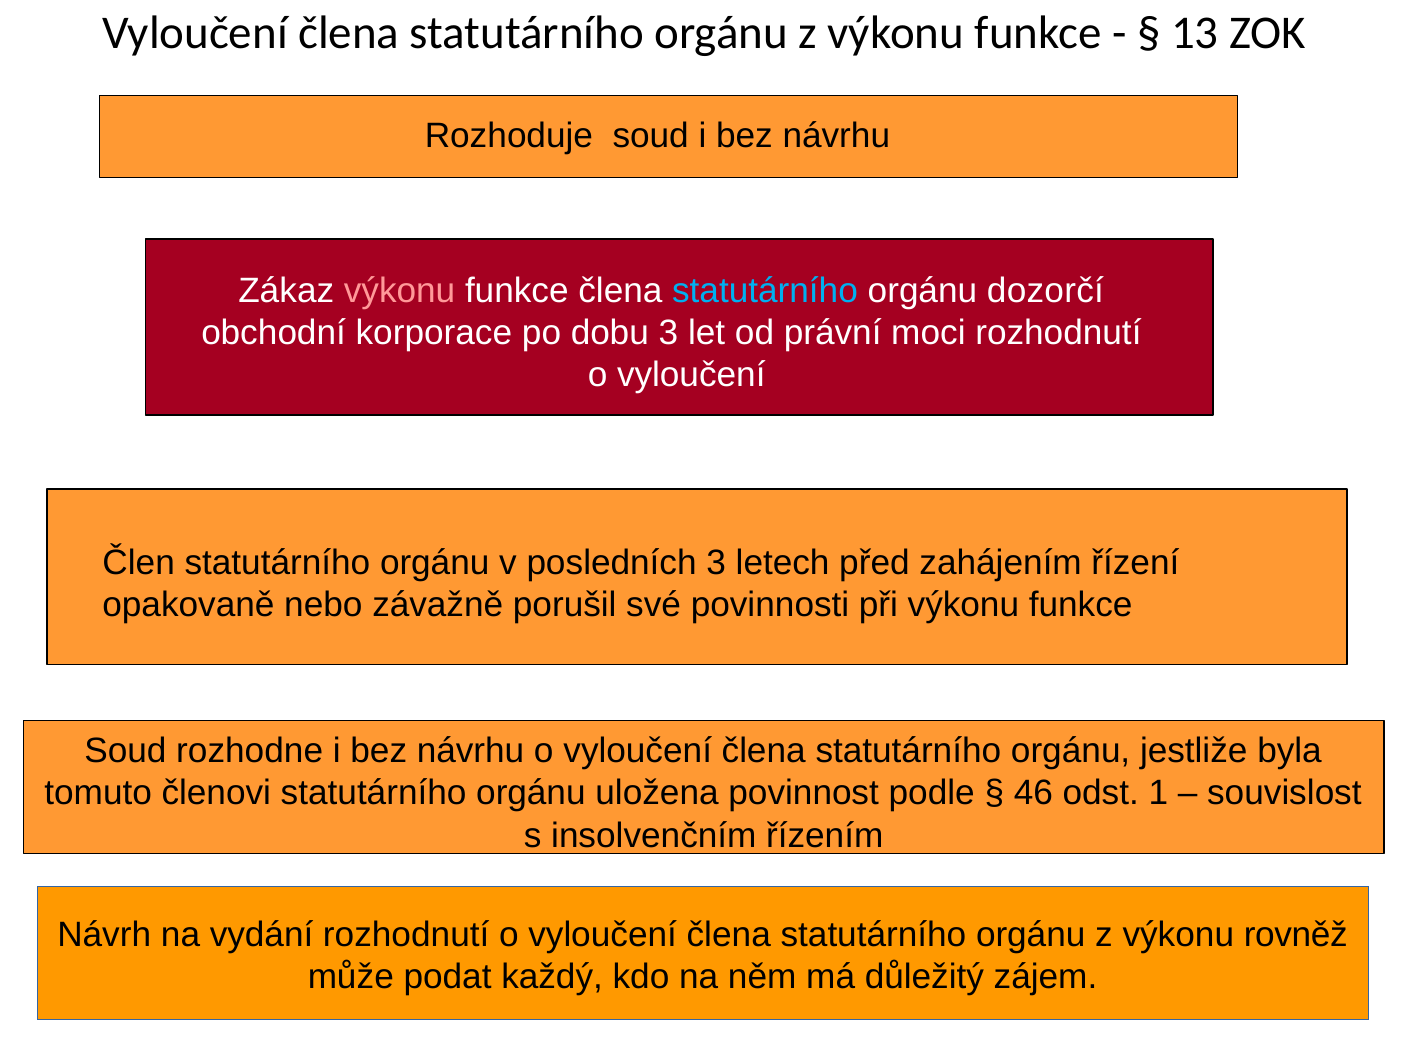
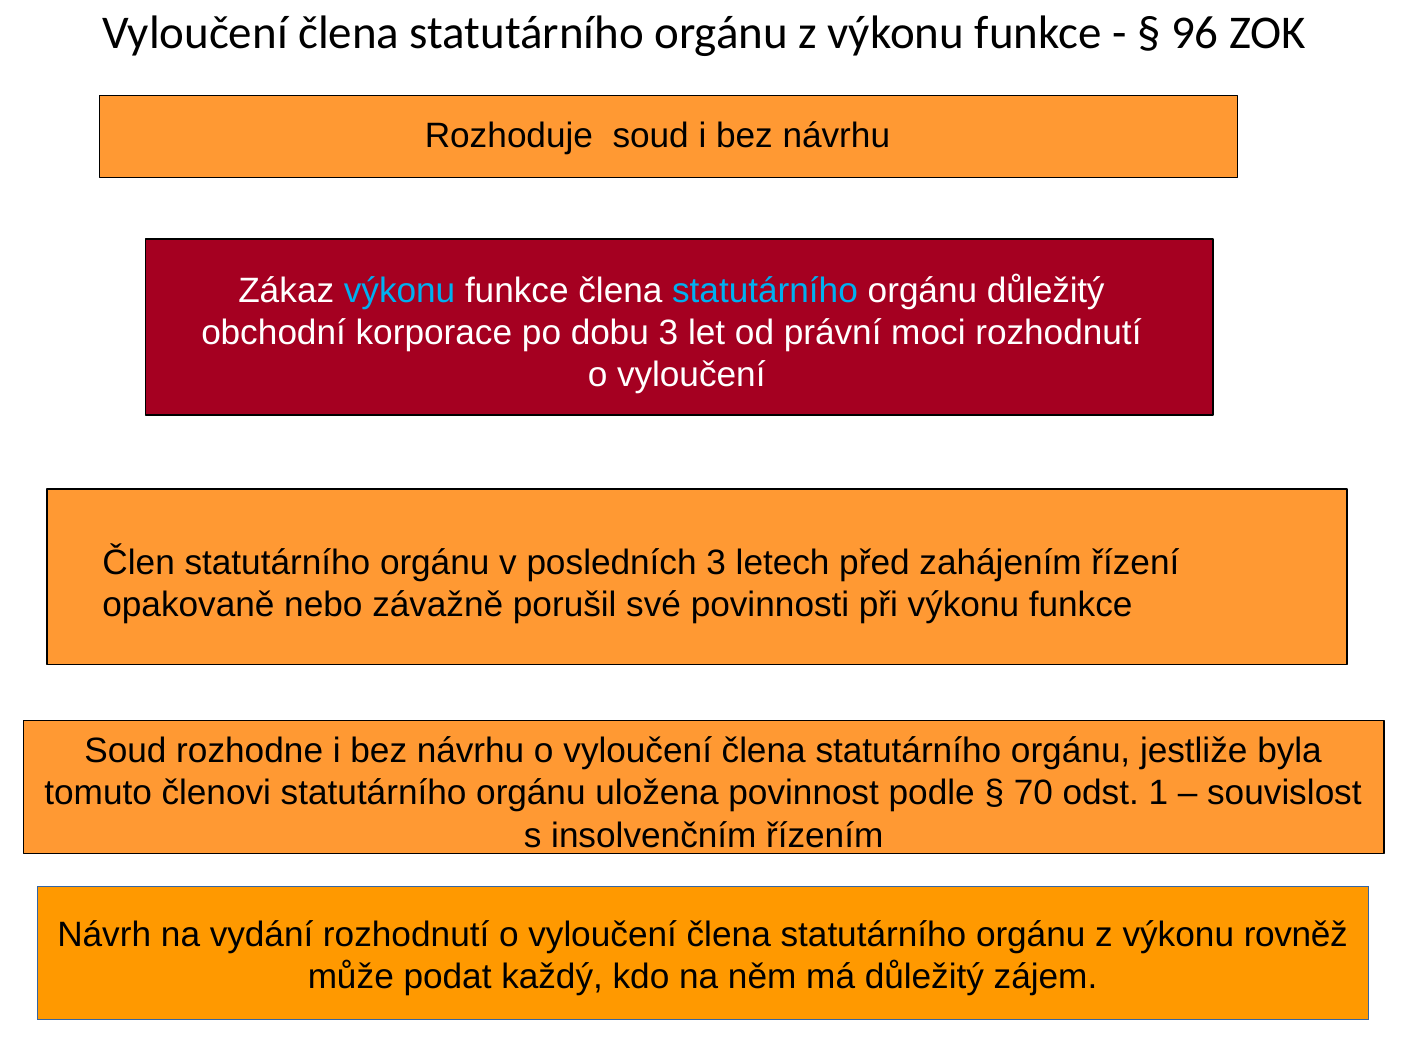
13: 13 -> 96
výkonu at (400, 291) colour: pink -> light blue
orgánu dozorčí: dozorčí -> důležitý
46: 46 -> 70
